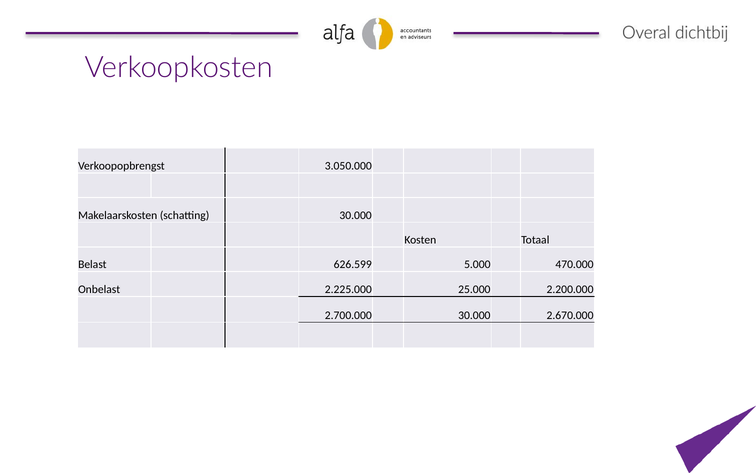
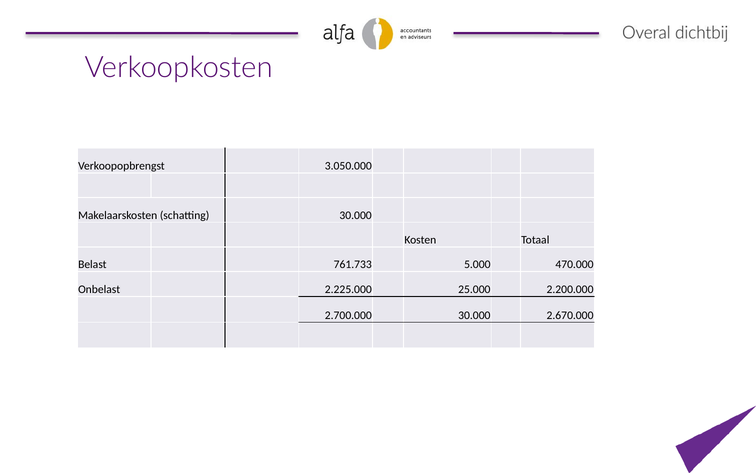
626.599: 626.599 -> 761.733
